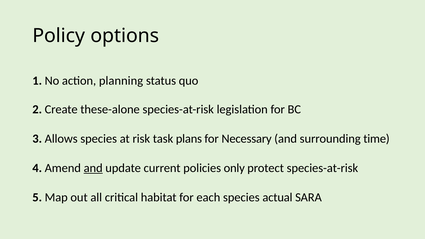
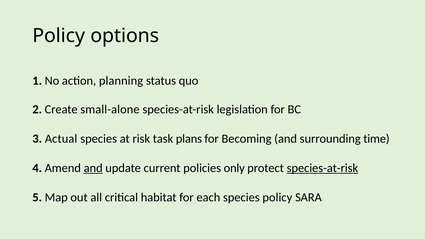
these-alone: these-alone -> small-alone
Allows: Allows -> Actual
Necessary: Necessary -> Becoming
species-at-risk at (322, 168) underline: none -> present
species actual: actual -> policy
